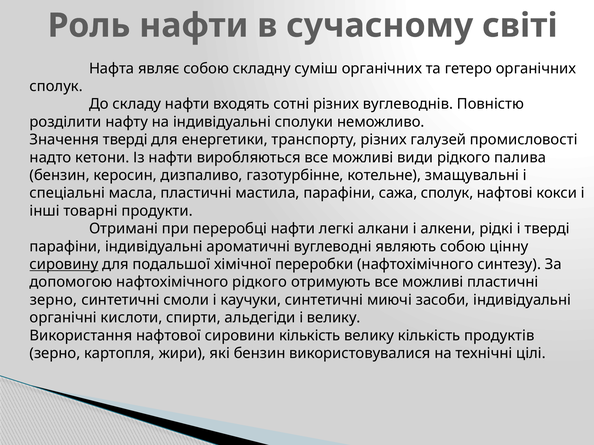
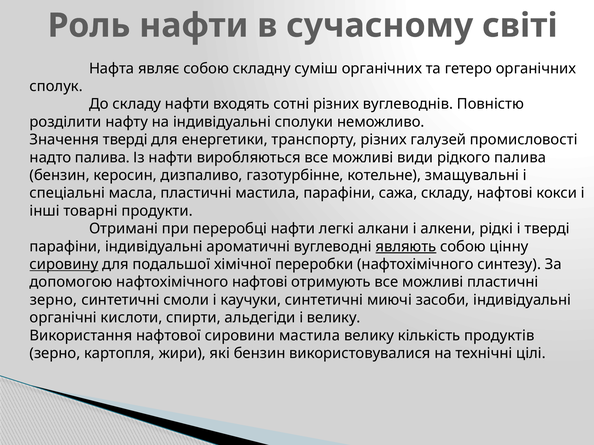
надто кетони: кетони -> палива
сажа сполук: сполук -> складу
являють underline: none -> present
нафтохімічного рідкого: рідкого -> нафтові
сировини кількість: кількість -> мастила
